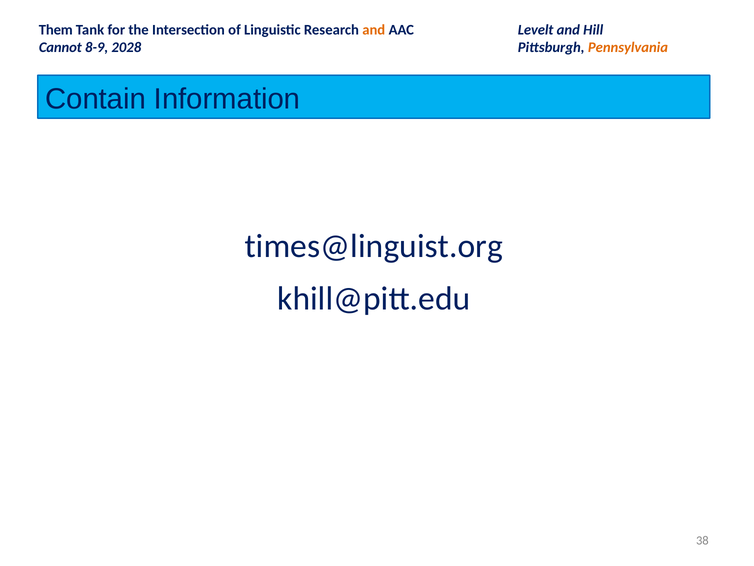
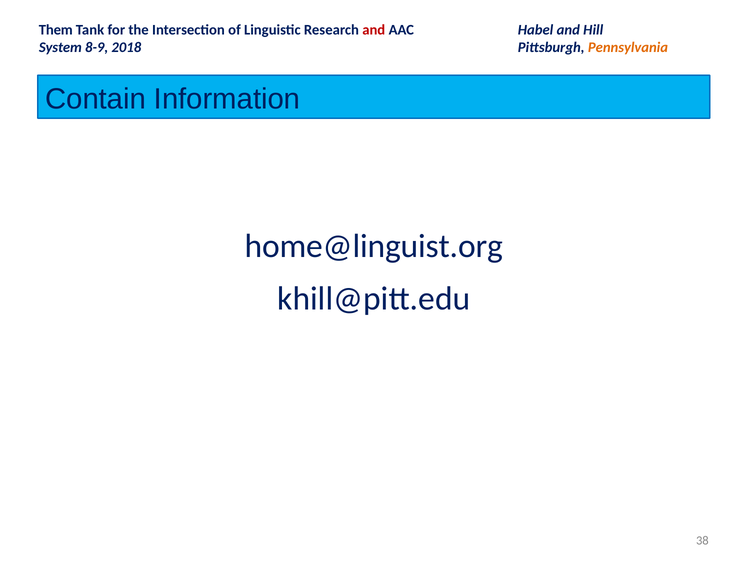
and at (374, 30) colour: orange -> red
Levelt: Levelt -> Habel
Cannot: Cannot -> System
2028: 2028 -> 2018
times@linguist.org: times@linguist.org -> home@linguist.org
